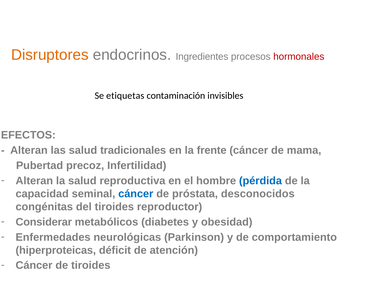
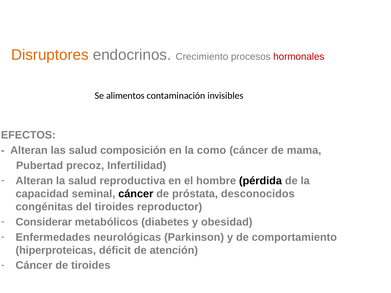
Ingredientes: Ingredientes -> Crecimiento
etiquetas: etiquetas -> alimentos
tradicionales: tradicionales -> composición
frente: frente -> como
pérdida colour: blue -> black
cáncer at (136, 194) colour: blue -> black
